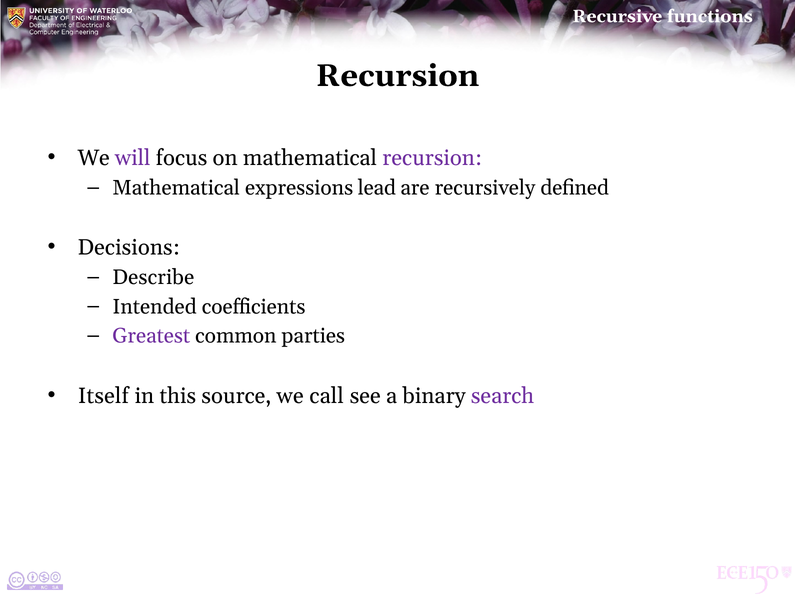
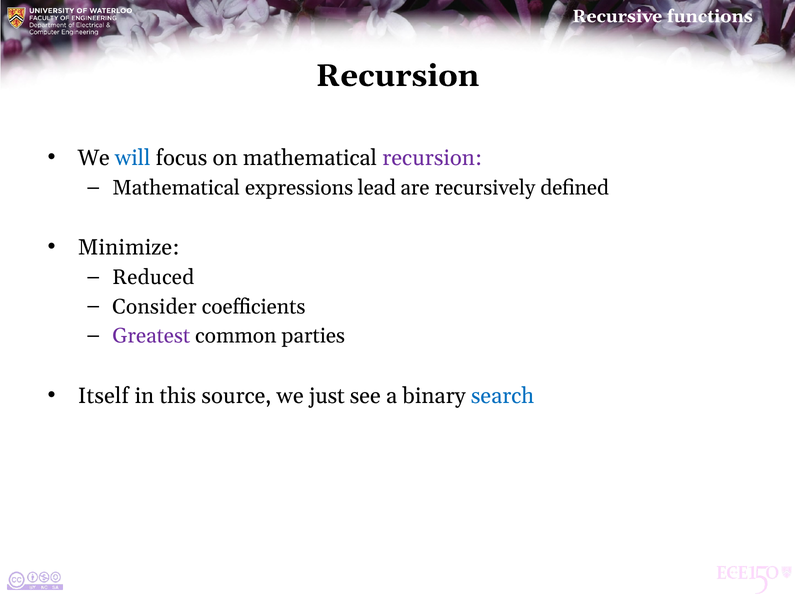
will colour: purple -> blue
Decisions: Decisions -> Minimize
Describe: Describe -> Reduced
Intended: Intended -> Consider
call: call -> just
search colour: purple -> blue
